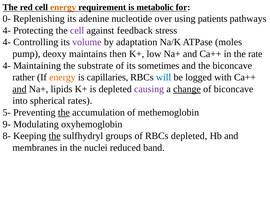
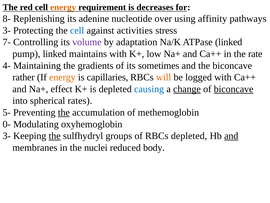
metabolic: metabolic -> decreases
0-: 0- -> 8-
patients: patients -> affinity
4- at (7, 30): 4- -> 3-
cell at (77, 30) colour: purple -> blue
feedback: feedback -> activities
4- at (7, 42): 4- -> 7-
ATPase moles: moles -> linked
pump deoxy: deoxy -> linked
maintains then: then -> with
substrate: substrate -> gradients
will colour: blue -> orange
and at (19, 89) underline: present -> none
lipids: lipids -> effect
causing colour: purple -> blue
biconcave at (234, 89) underline: none -> present
9-: 9- -> 0-
8- at (7, 136): 8- -> 3-
and at (231, 136) underline: none -> present
band: band -> body
